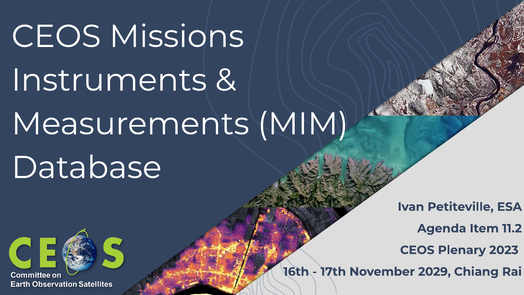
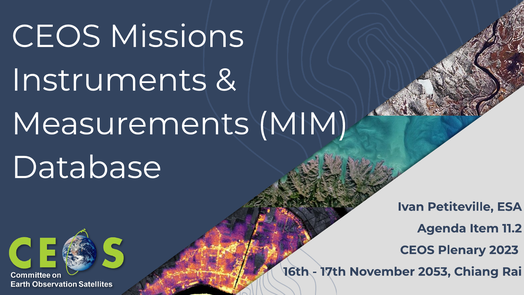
2029: 2029 -> 2053
